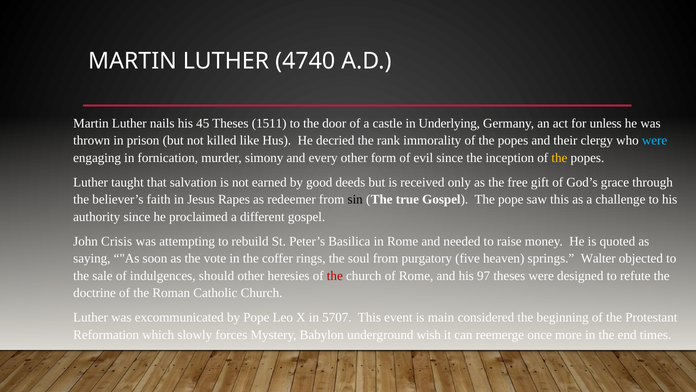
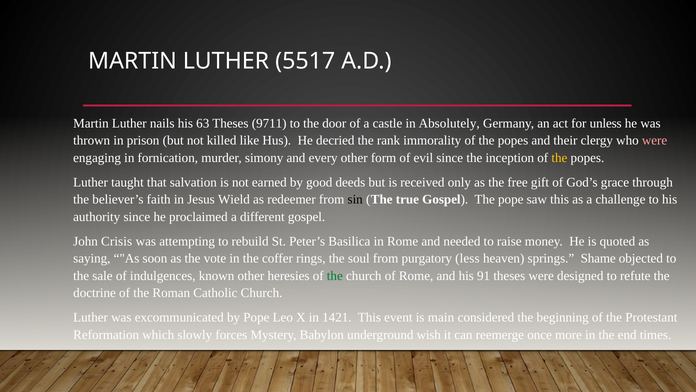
4740: 4740 -> 5517
45: 45 -> 63
1511: 1511 -> 9711
Underlying: Underlying -> Absolutely
were at (655, 140) colour: light blue -> pink
Rapes: Rapes -> Wield
five: five -> less
Walter: Walter -> Shame
should: should -> known
the at (335, 275) colour: red -> green
97: 97 -> 91
5707: 5707 -> 1421
